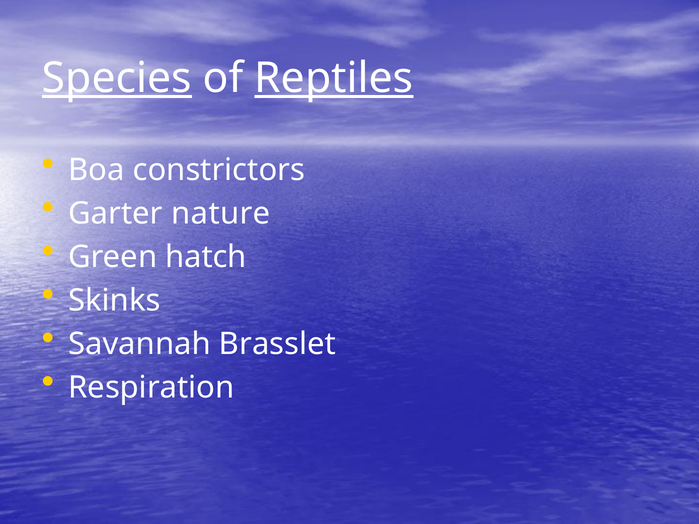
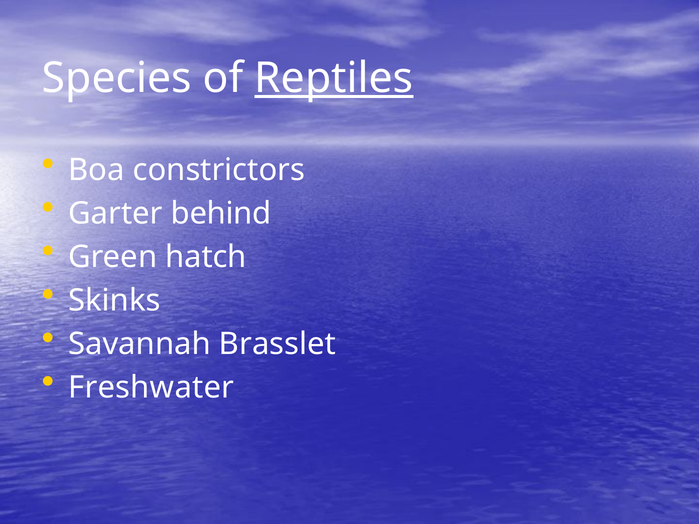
Species underline: present -> none
nature: nature -> behind
Respiration: Respiration -> Freshwater
